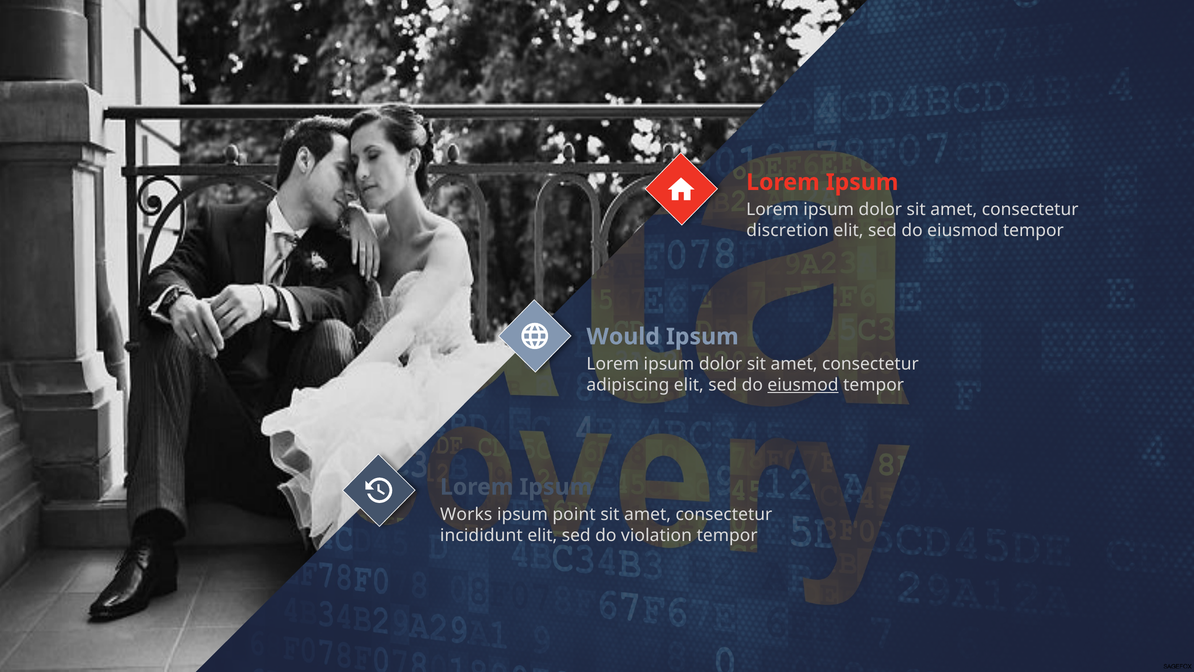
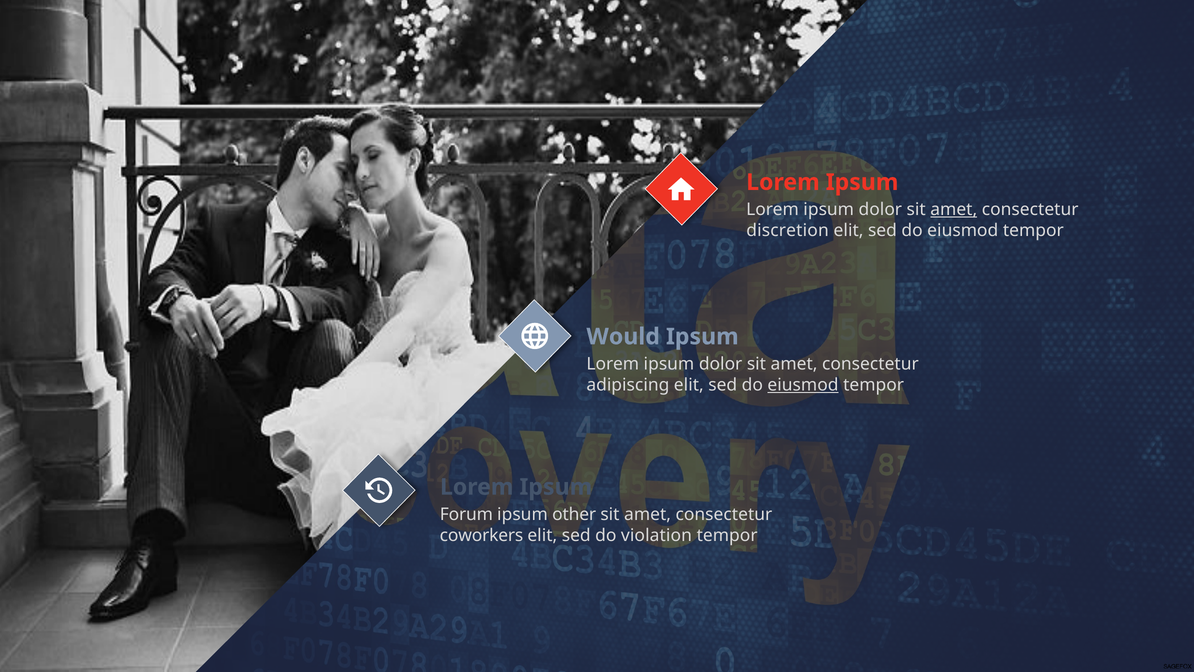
amet at (954, 210) underline: none -> present
Works: Works -> Forum
point: point -> other
incididunt: incididunt -> coworkers
